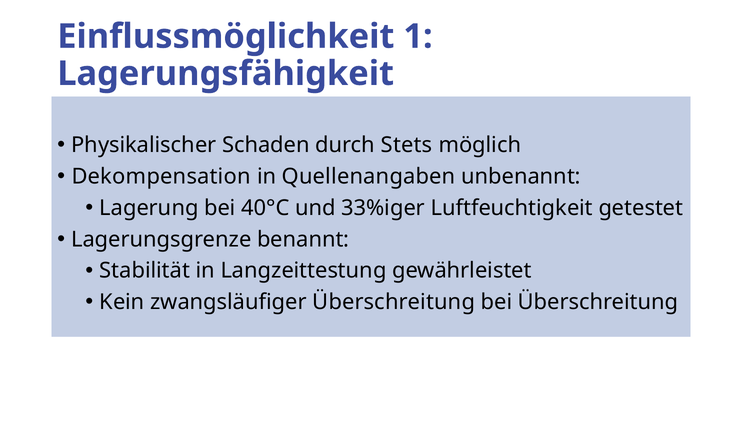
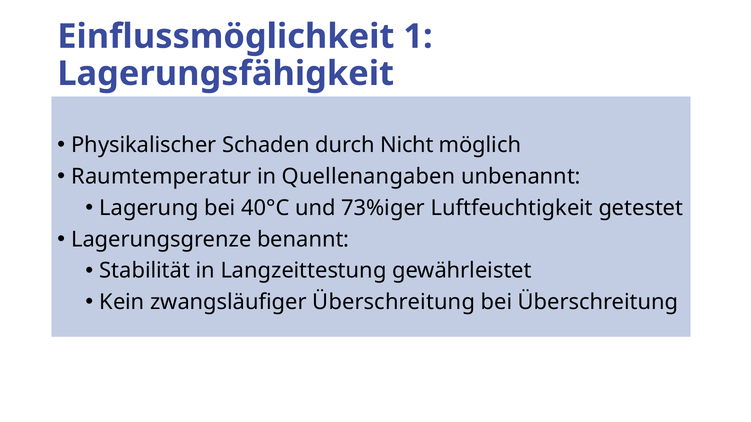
Stets: Stets -> Nicht
Dekompensation: Dekompensation -> Raumtemperatur
33%iger: 33%iger -> 73%iger
